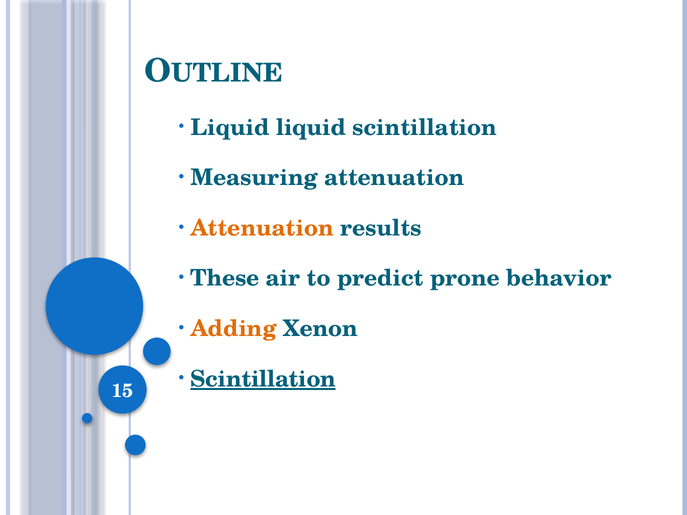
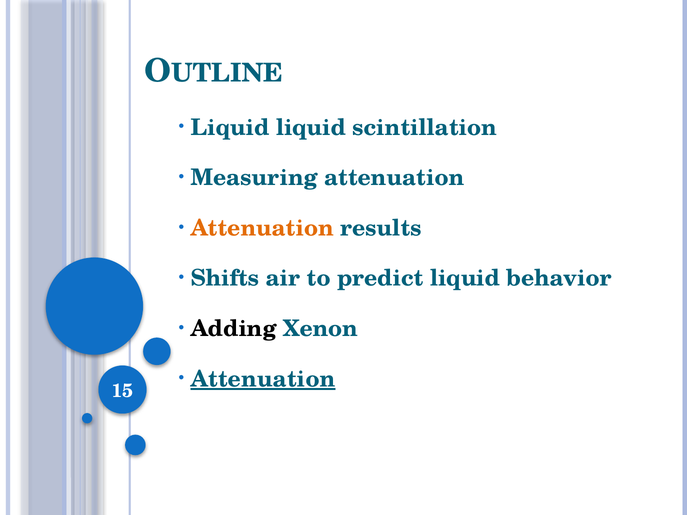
These: These -> Shifts
predict prone: prone -> liquid
Adding colour: orange -> black
Scintillation at (263, 379): Scintillation -> Attenuation
